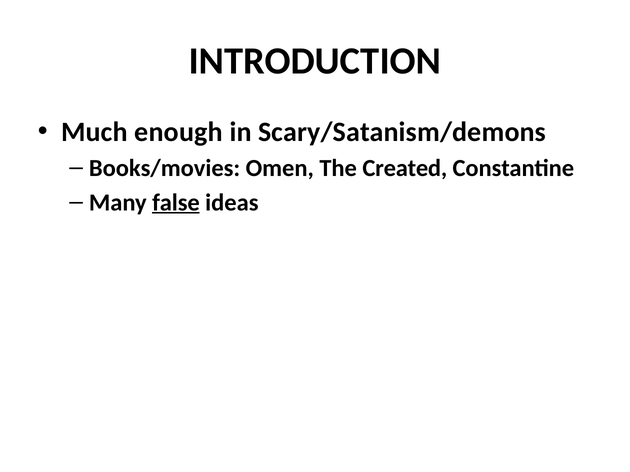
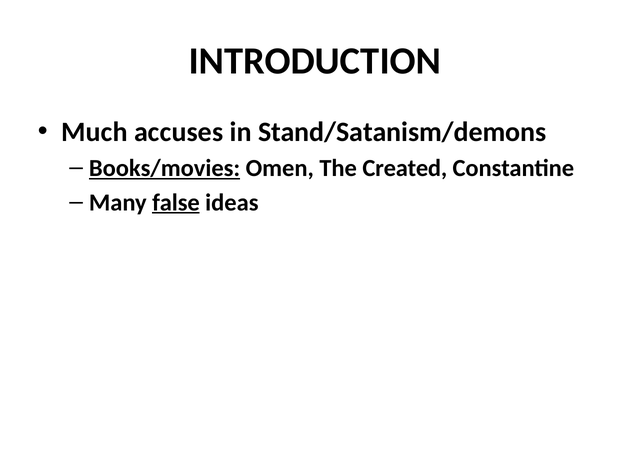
enough: enough -> accuses
Scary/Satanism/demons: Scary/Satanism/demons -> Stand/Satanism/demons
Books/movies underline: none -> present
